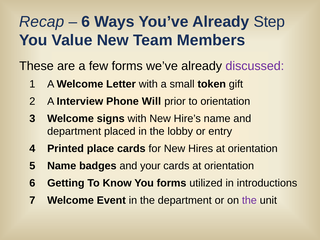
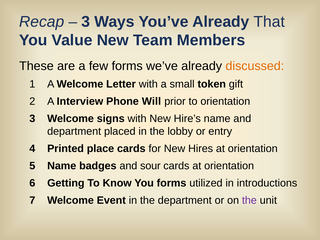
6 at (86, 22): 6 -> 3
Step: Step -> That
discussed colour: purple -> orange
your: your -> sour
